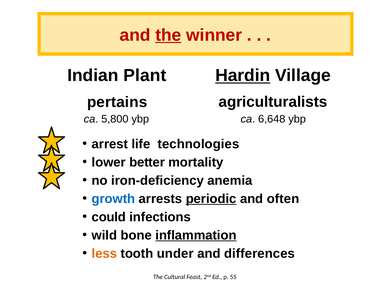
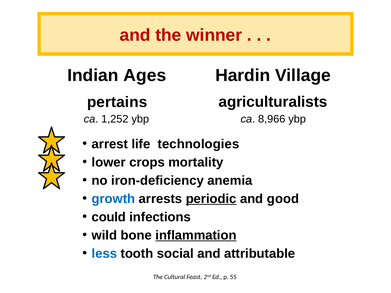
the at (168, 35) underline: present -> none
Plant: Plant -> Ages
Hardin underline: present -> none
5,800: 5,800 -> 1,252
6,648: 6,648 -> 8,966
better: better -> crops
often: often -> good
less colour: orange -> blue
under: under -> social
differences: differences -> attributable
